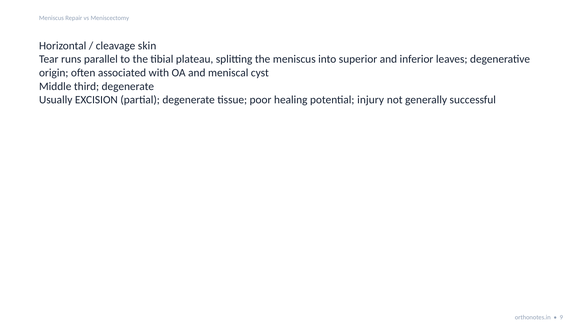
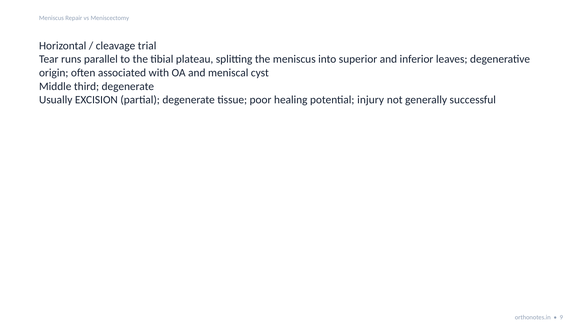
skin: skin -> trial
